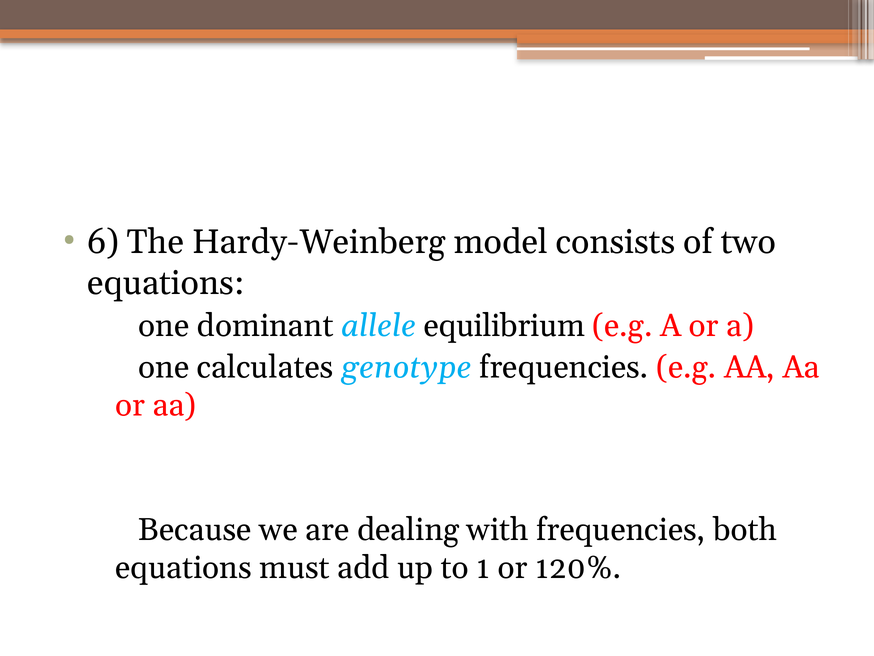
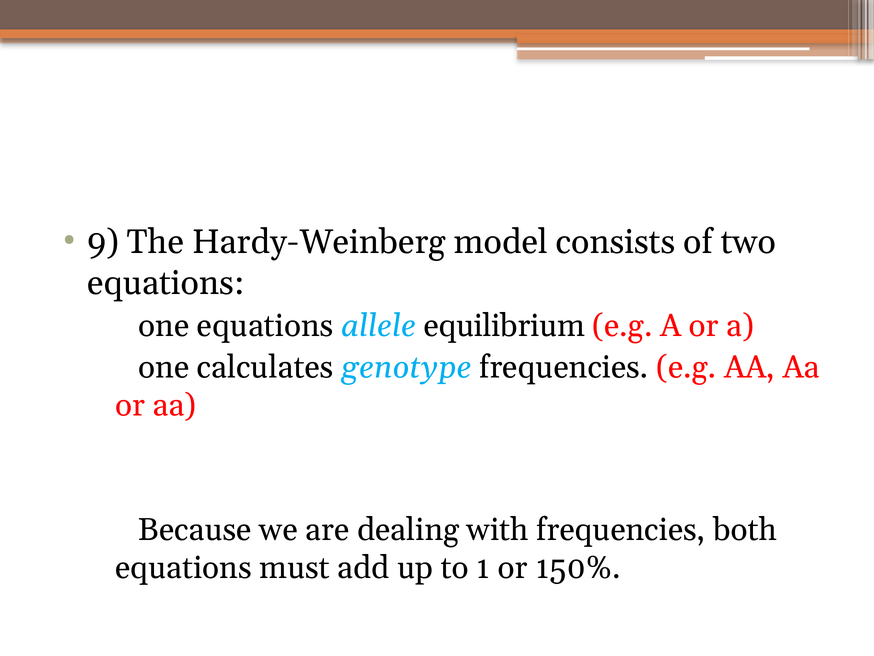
6: 6 -> 9
one dominant: dominant -> equations
120%: 120% -> 150%
